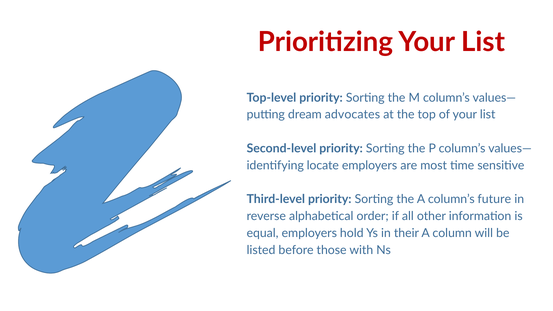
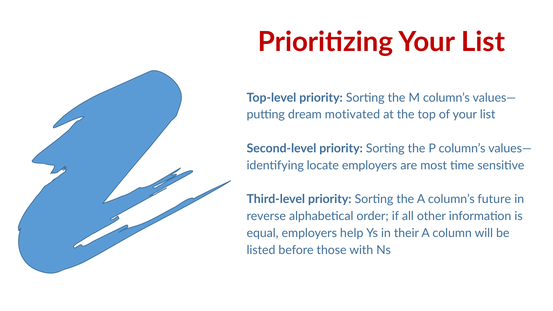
advocates: advocates -> motivated
hold: hold -> help
